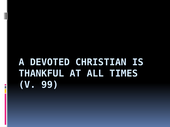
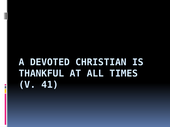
99: 99 -> 41
